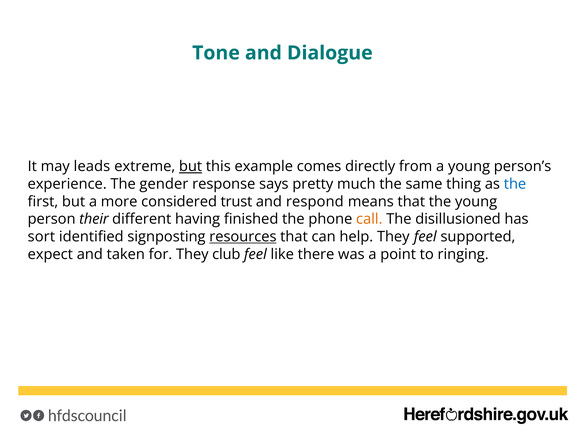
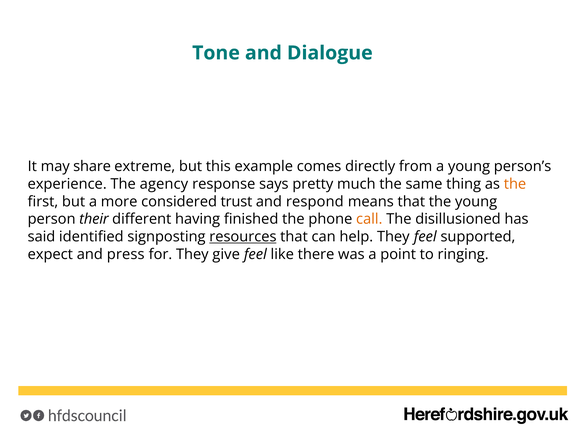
leads: leads -> share
but at (191, 167) underline: present -> none
gender: gender -> agency
the at (515, 184) colour: blue -> orange
sort: sort -> said
taken: taken -> press
club: club -> give
